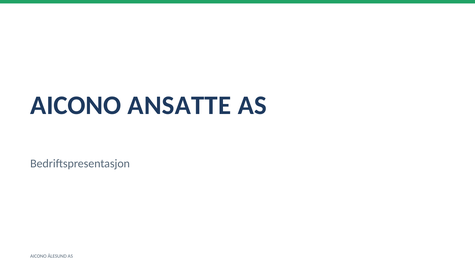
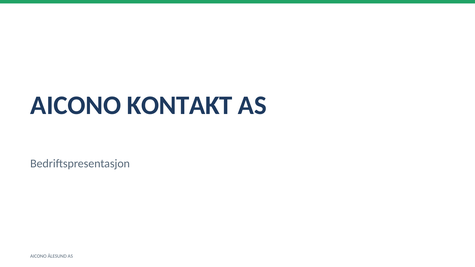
ANSATTE: ANSATTE -> KONTAKT
